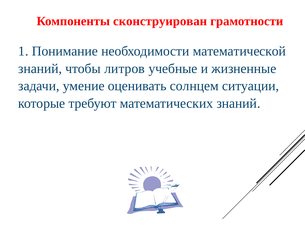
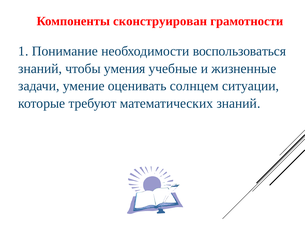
математической: математической -> воспользоваться
литров: литров -> умения
